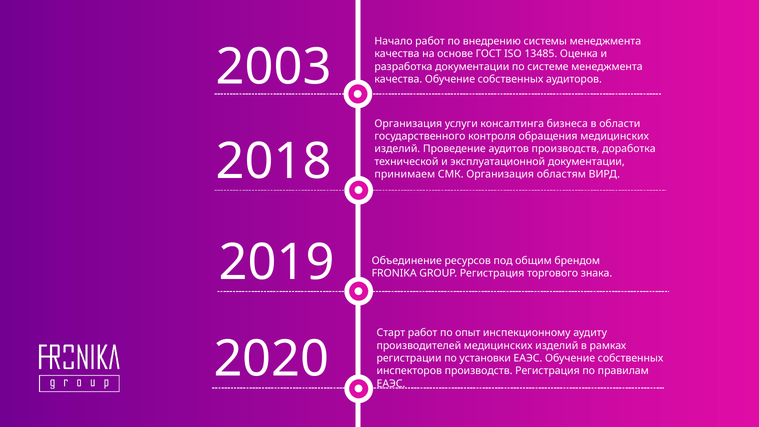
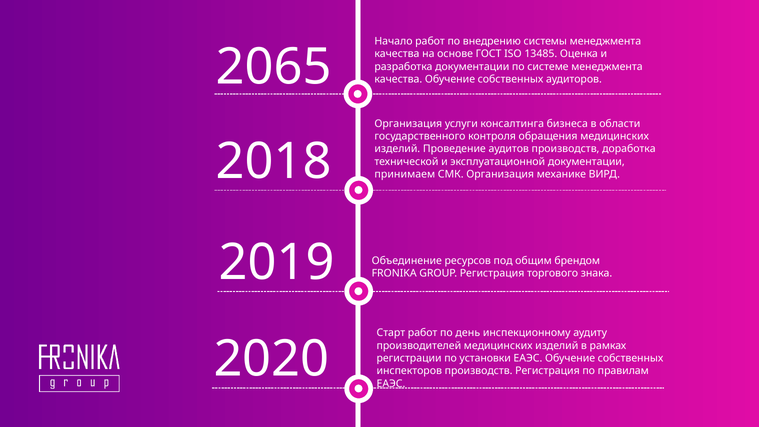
2003: 2003 -> 2065
областям: областям -> механике
опыт: опыт -> день
